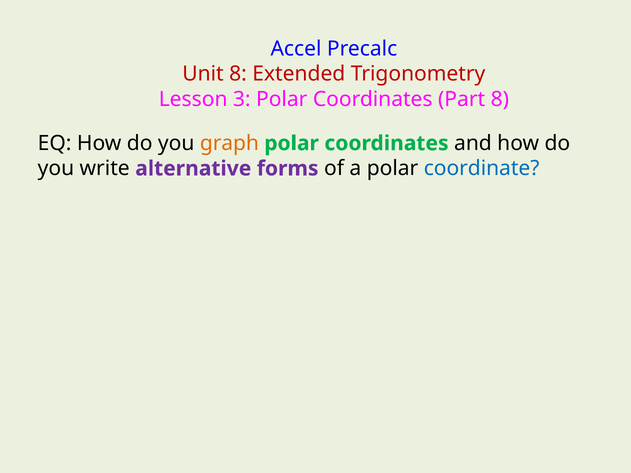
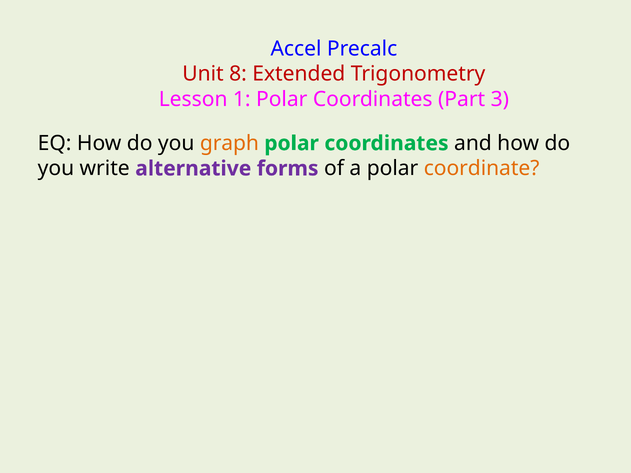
3: 3 -> 1
Part 8: 8 -> 3
coordinate colour: blue -> orange
